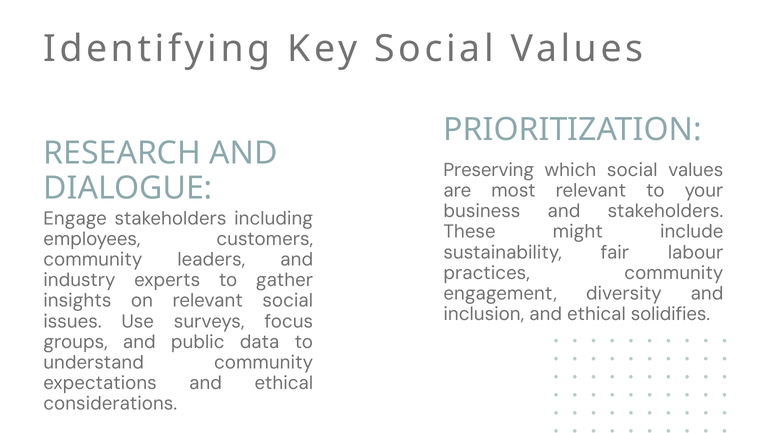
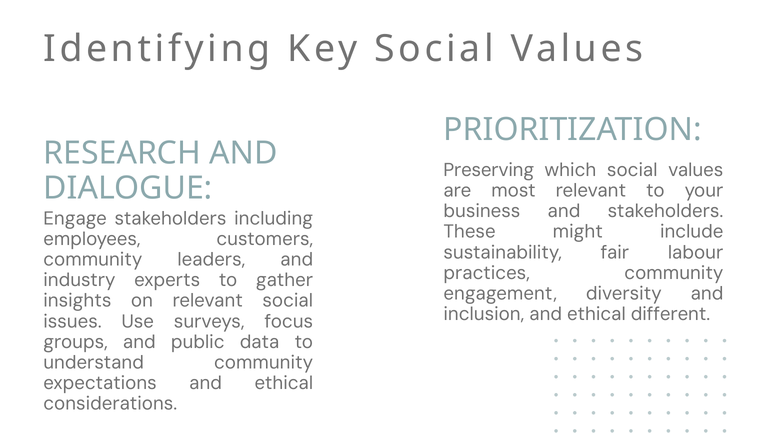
solidifies: solidifies -> different
